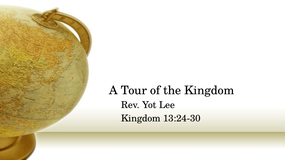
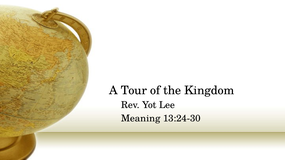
Kingdom at (141, 119): Kingdom -> Meaning
